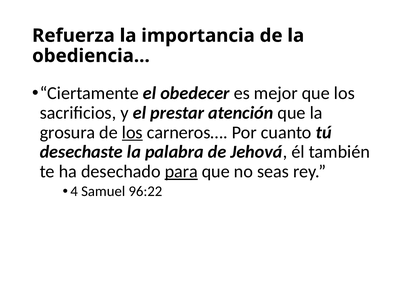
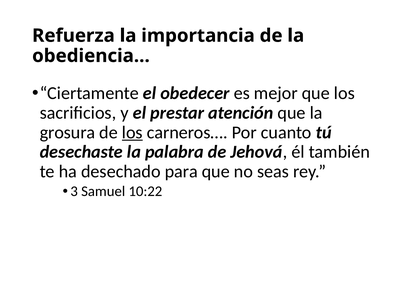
para underline: present -> none
4: 4 -> 3
96:22: 96:22 -> 10:22
